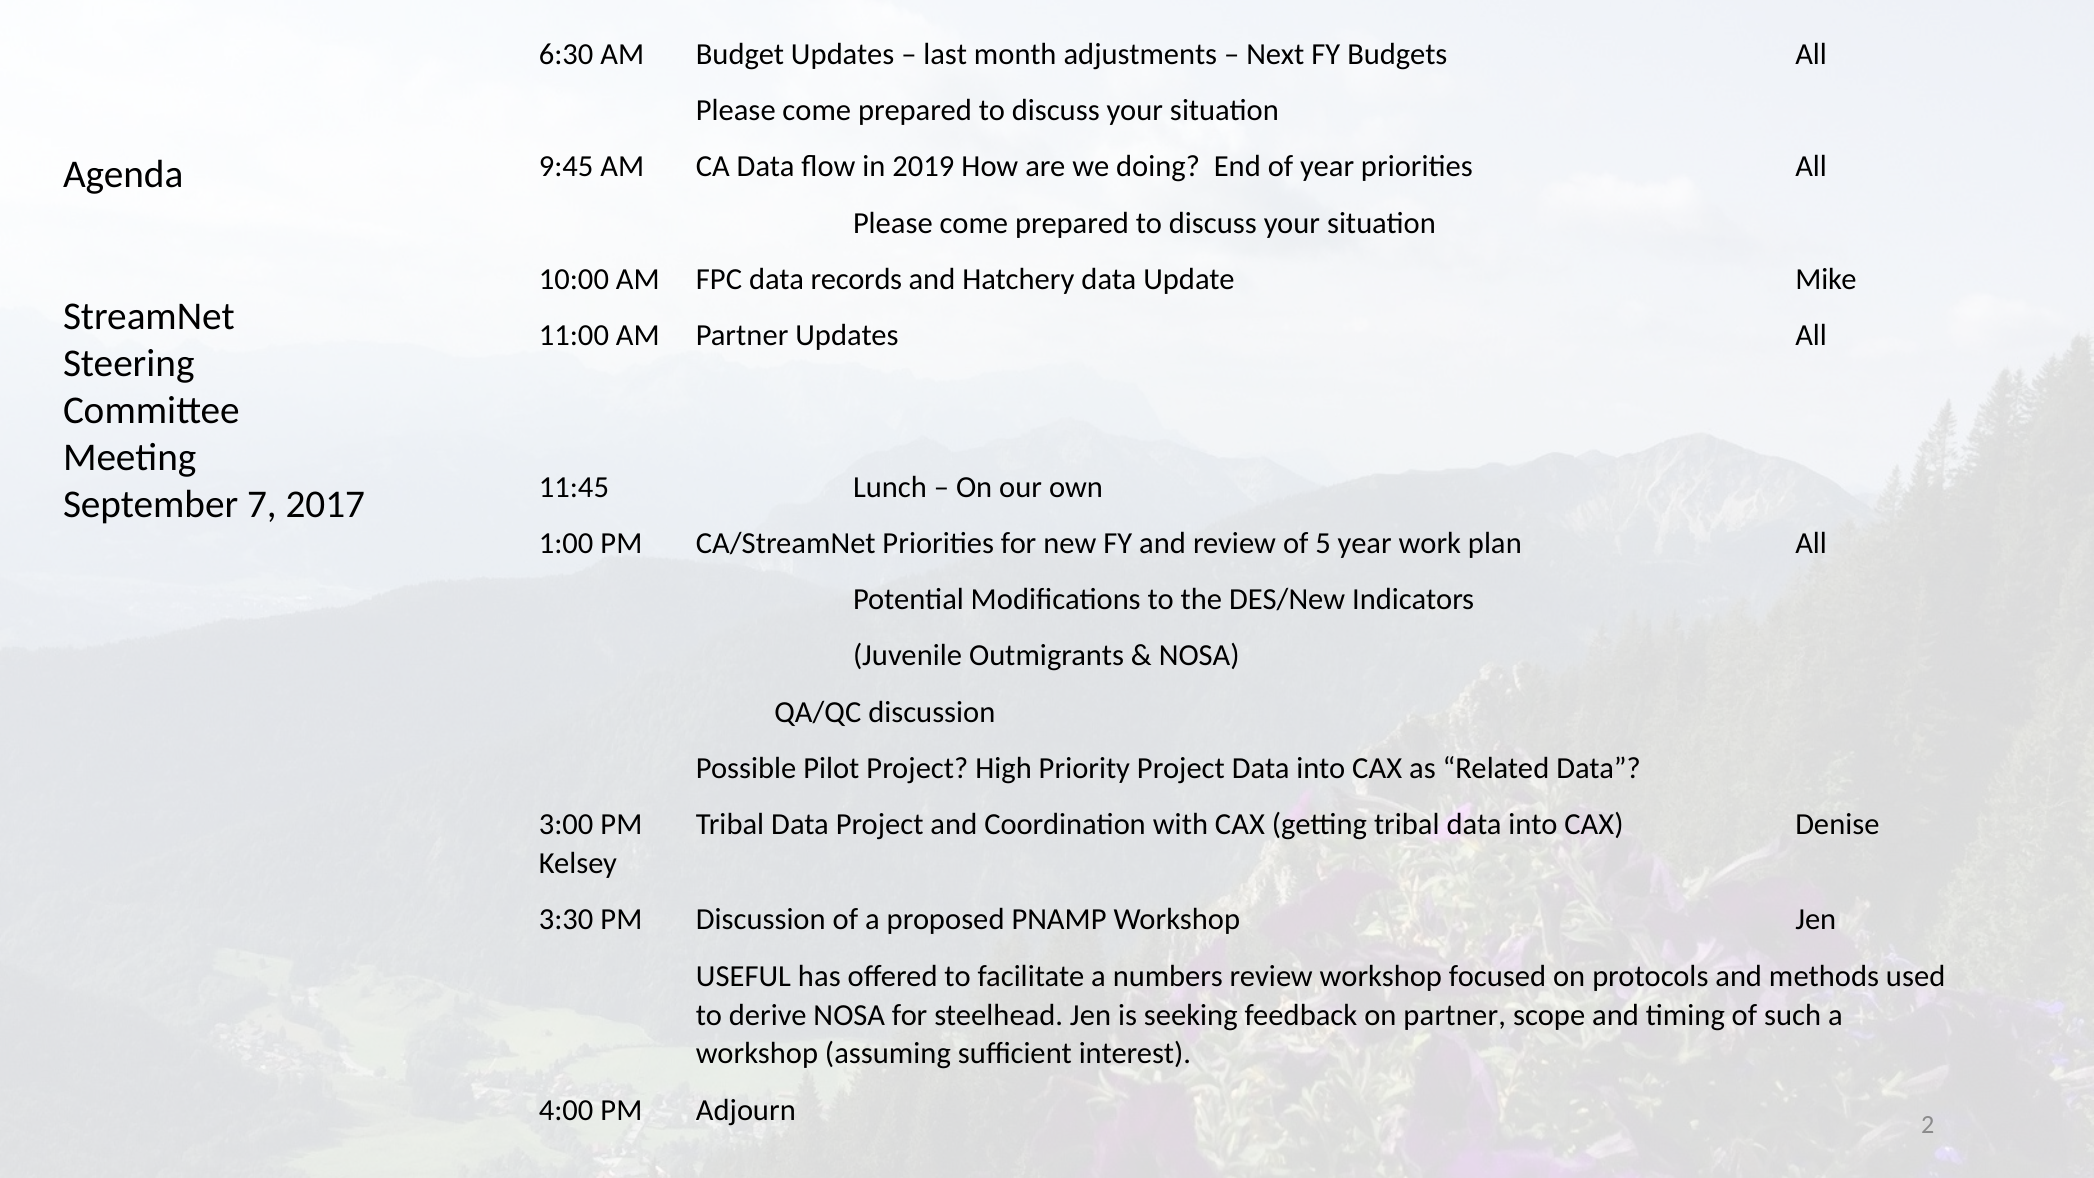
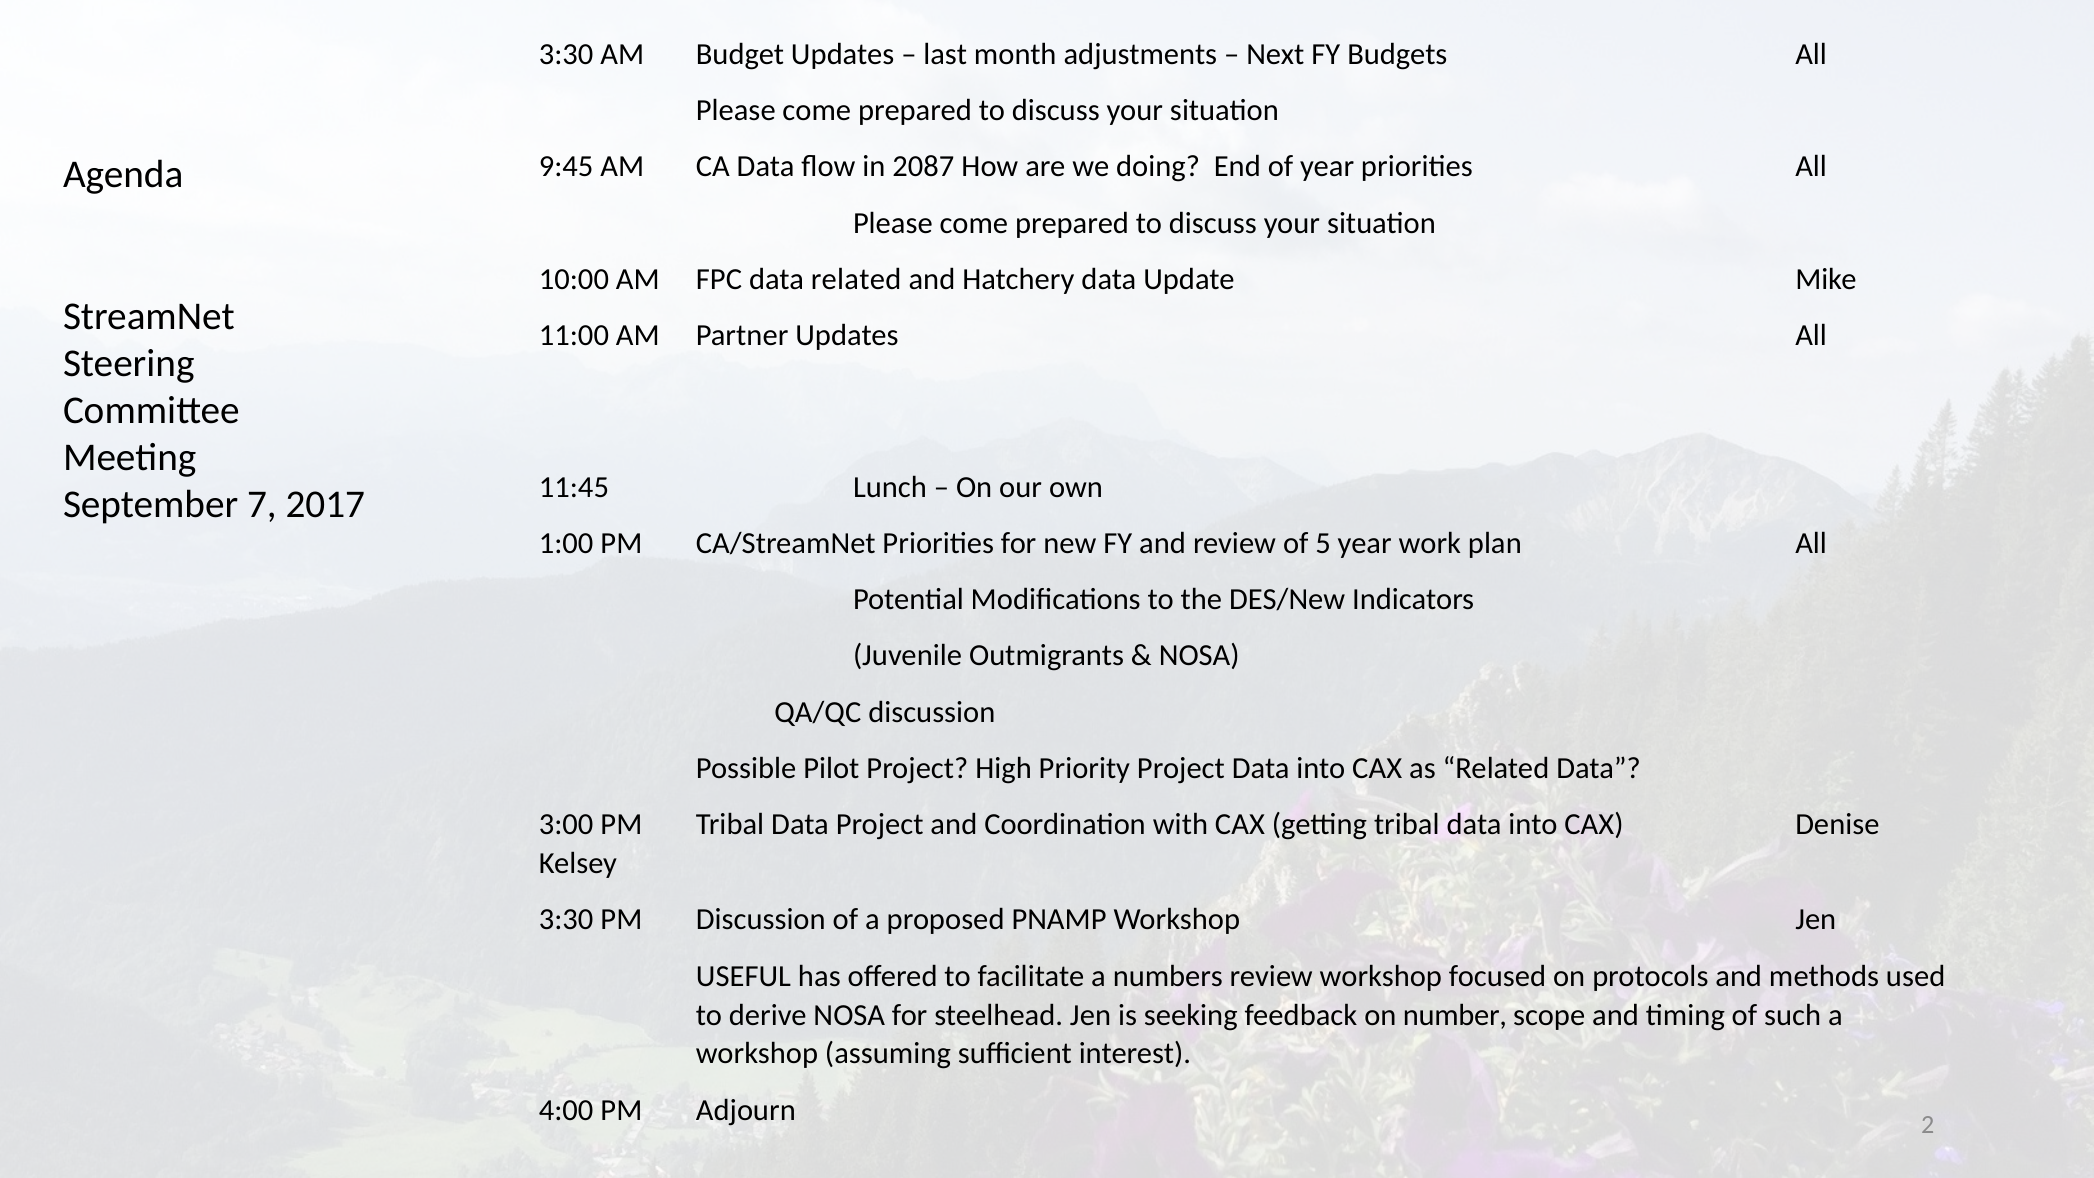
6:30 at (566, 54): 6:30 -> 3:30
2019: 2019 -> 2087
data records: records -> related
on partner: partner -> number
